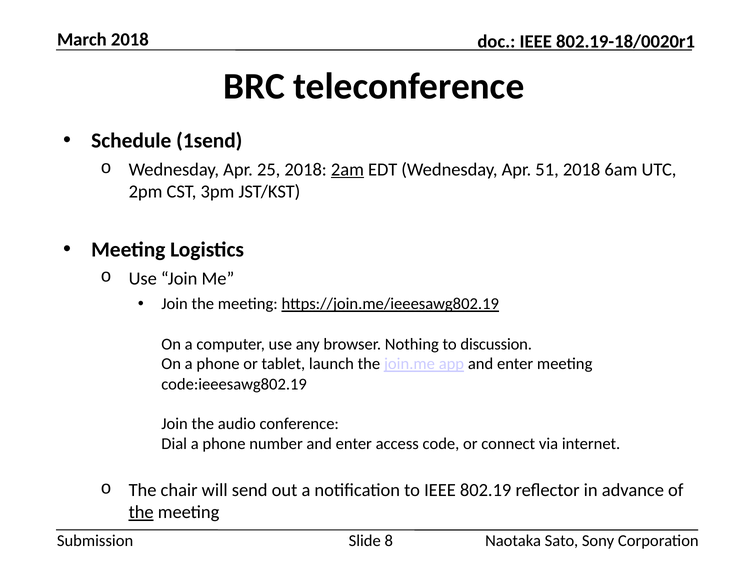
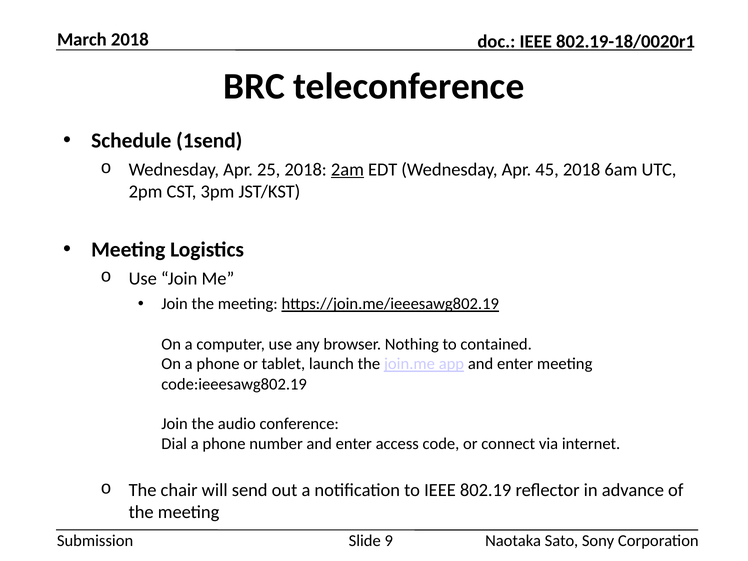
51: 51 -> 45
discussion: discussion -> contained
the at (141, 512) underline: present -> none
8: 8 -> 9
